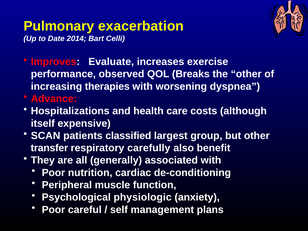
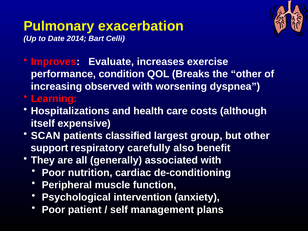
observed: observed -> condition
therapies: therapies -> observed
Advance: Advance -> Learning
transfer: transfer -> support
physiologic: physiologic -> intervention
careful: careful -> patient
